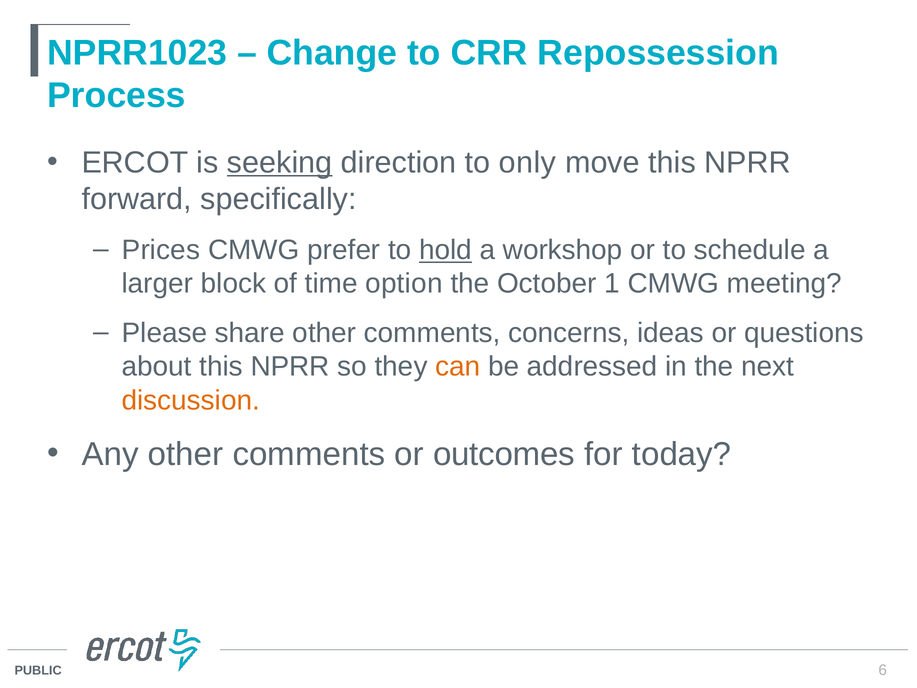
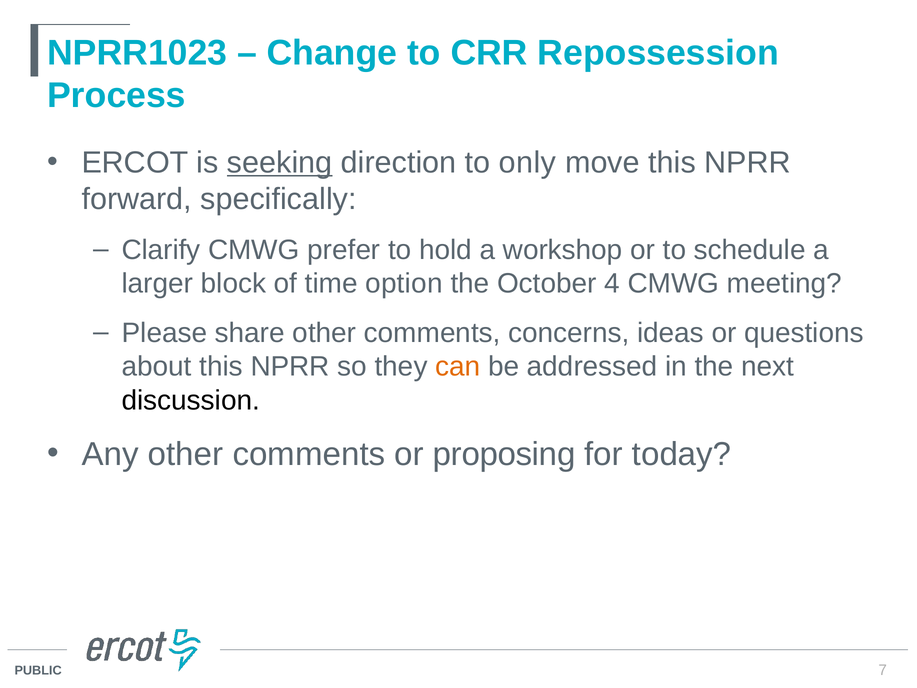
Prices: Prices -> Clarify
hold underline: present -> none
1: 1 -> 4
discussion colour: orange -> black
outcomes: outcomes -> proposing
6: 6 -> 7
